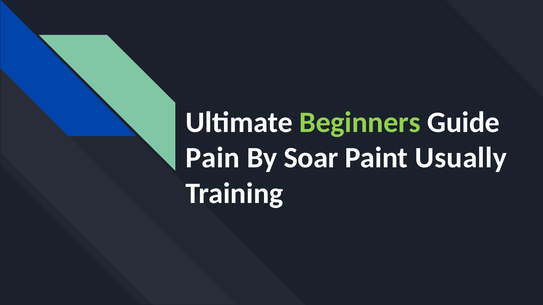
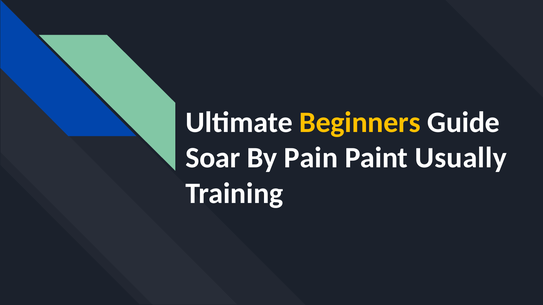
Beginners colour: light green -> yellow
Pain: Pain -> Soar
Soar: Soar -> Pain
